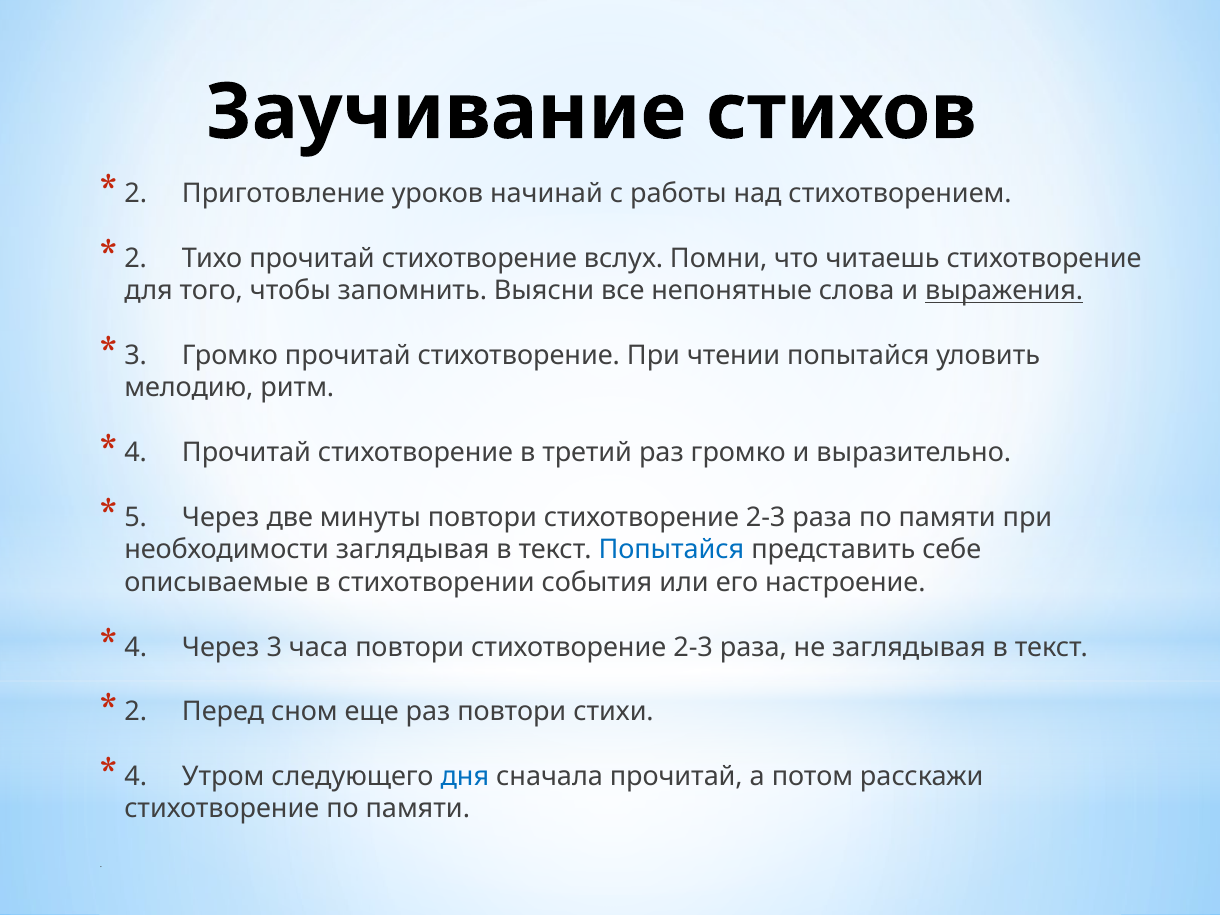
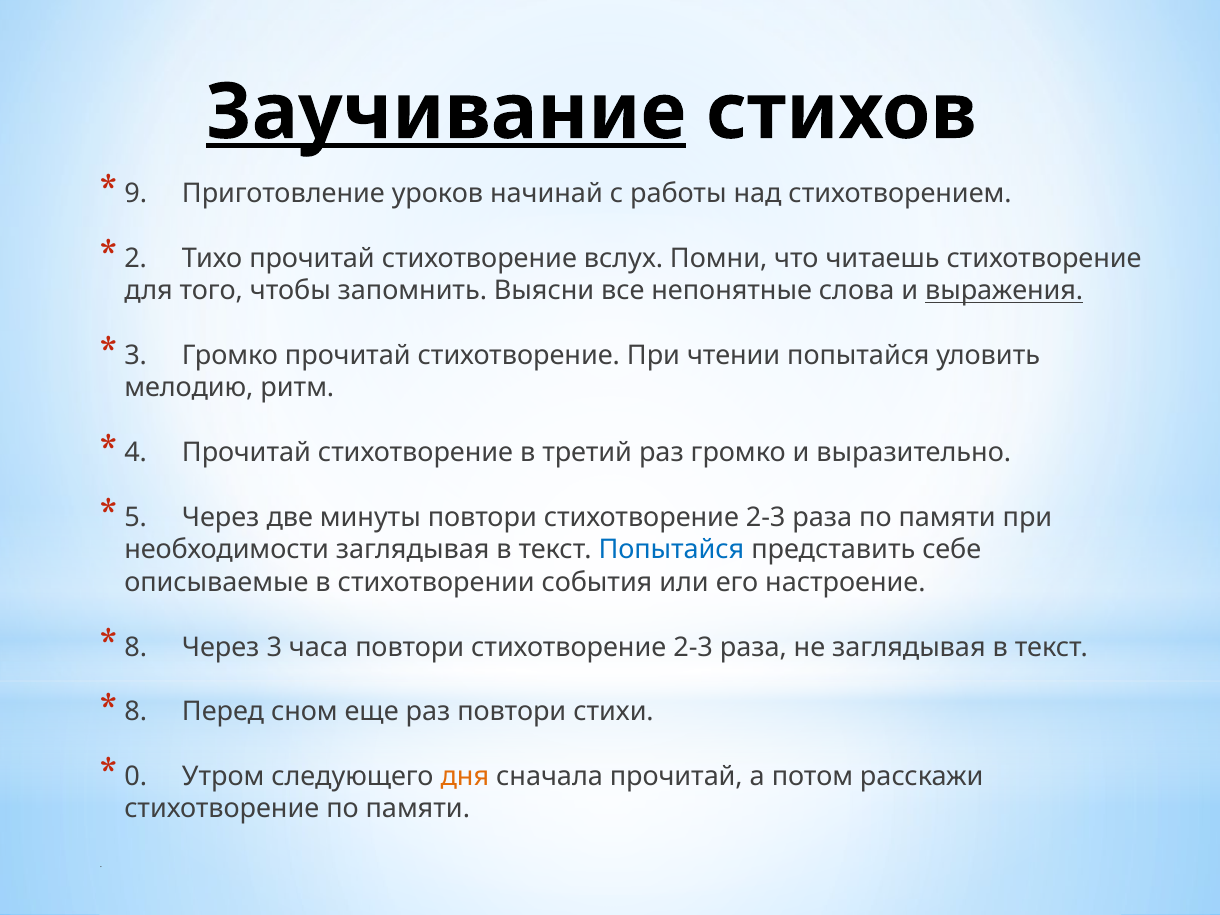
Заучивание underline: none -> present
2 at (136, 194): 2 -> 9
4 at (136, 647): 4 -> 8
2 at (136, 712): 2 -> 8
4 at (136, 776): 4 -> 0
дня colour: blue -> orange
